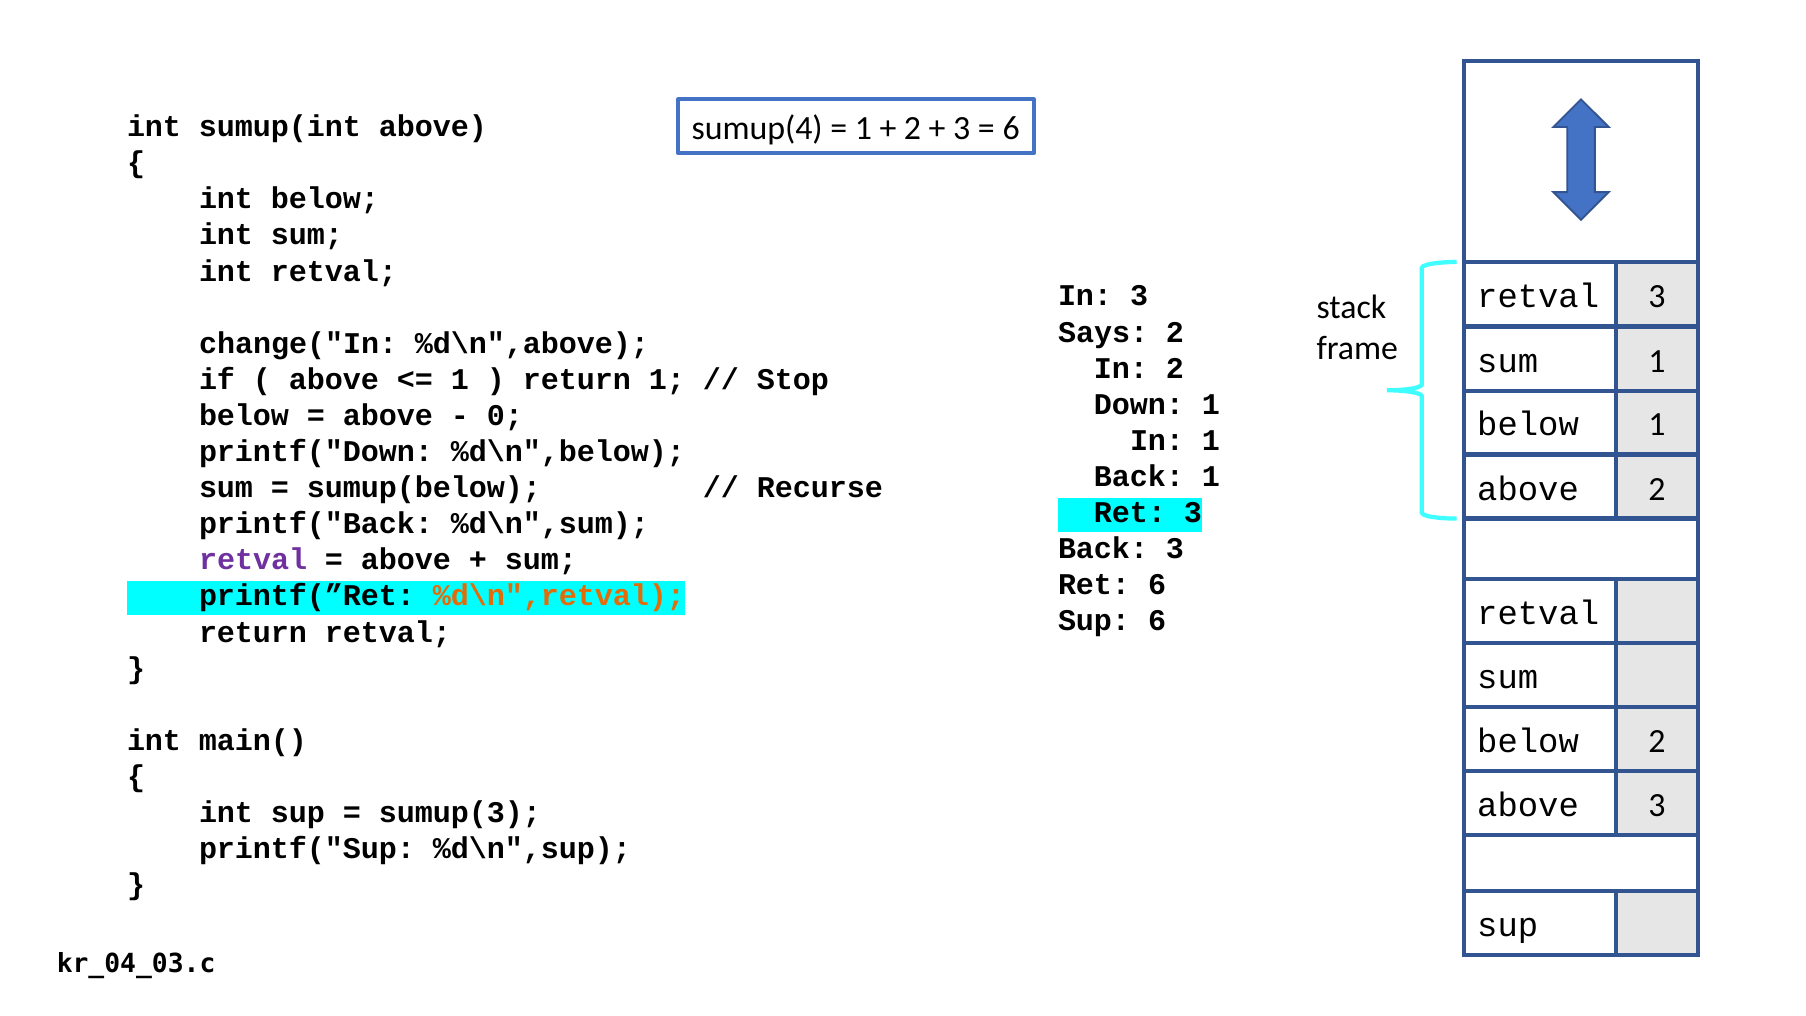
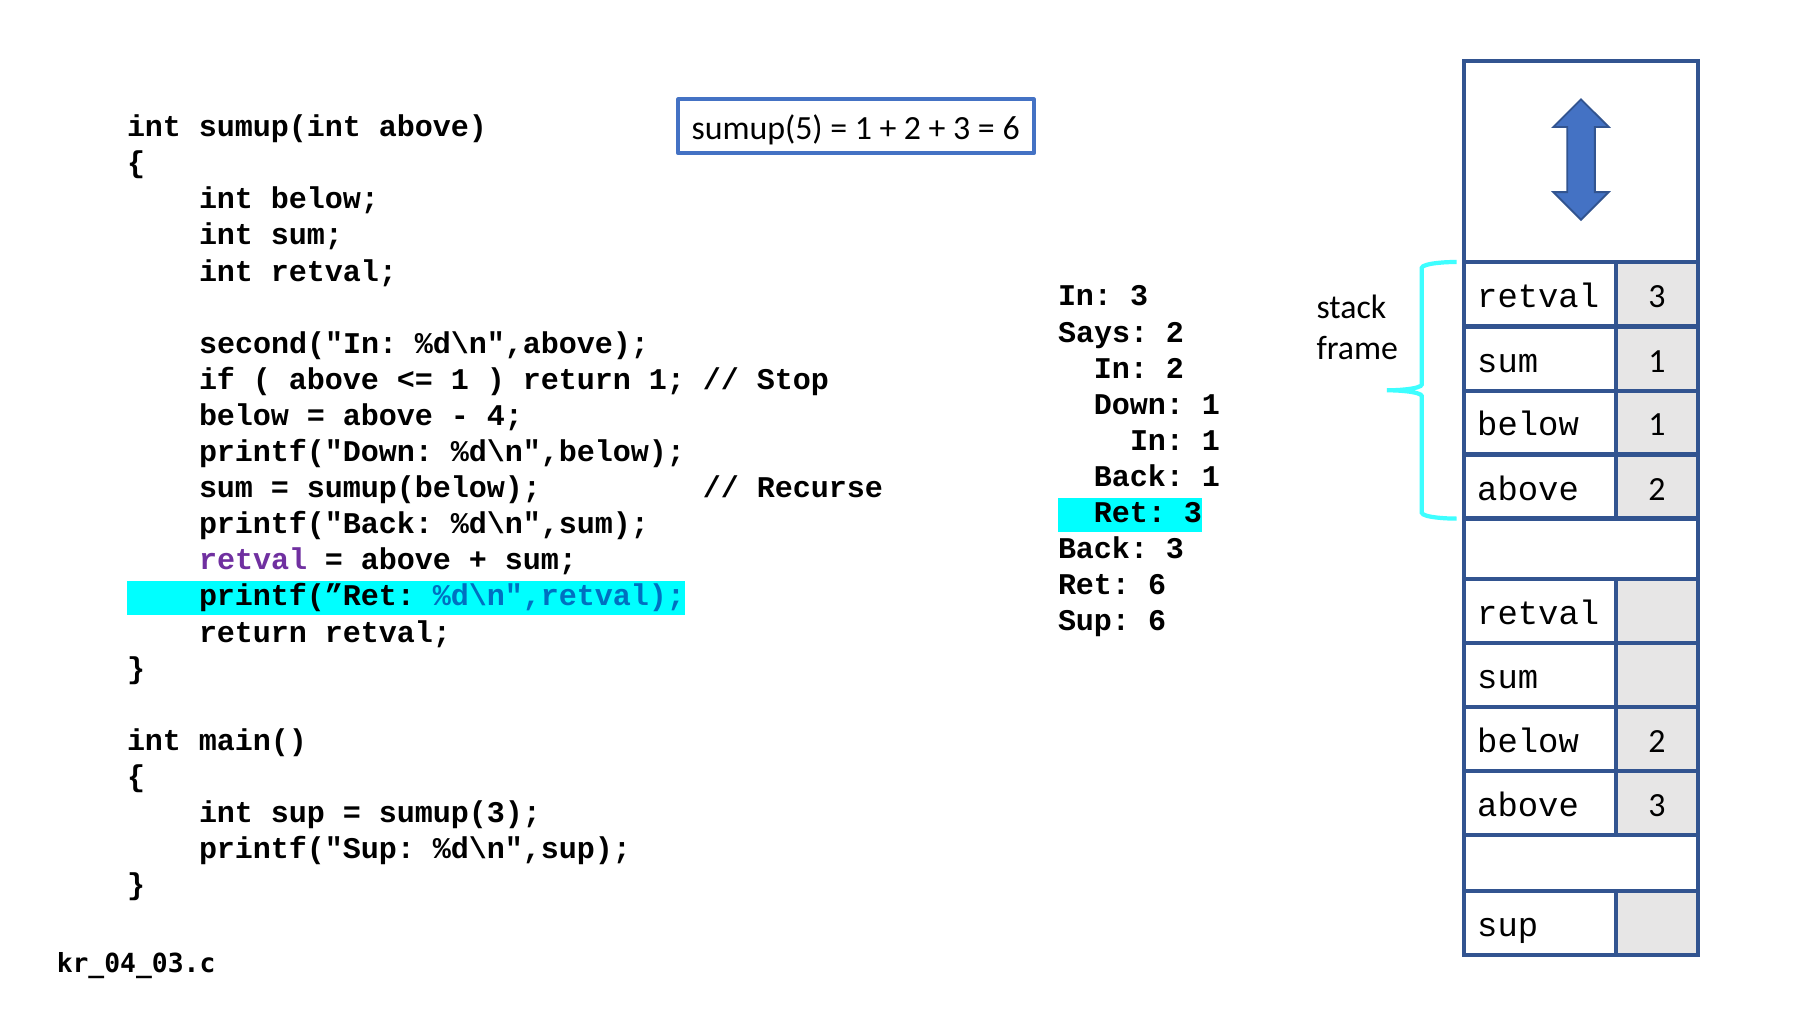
sumup(4: sumup(4 -> sumup(5
change("In: change("In -> second("In
0: 0 -> 4
%d\n",retval colour: orange -> blue
